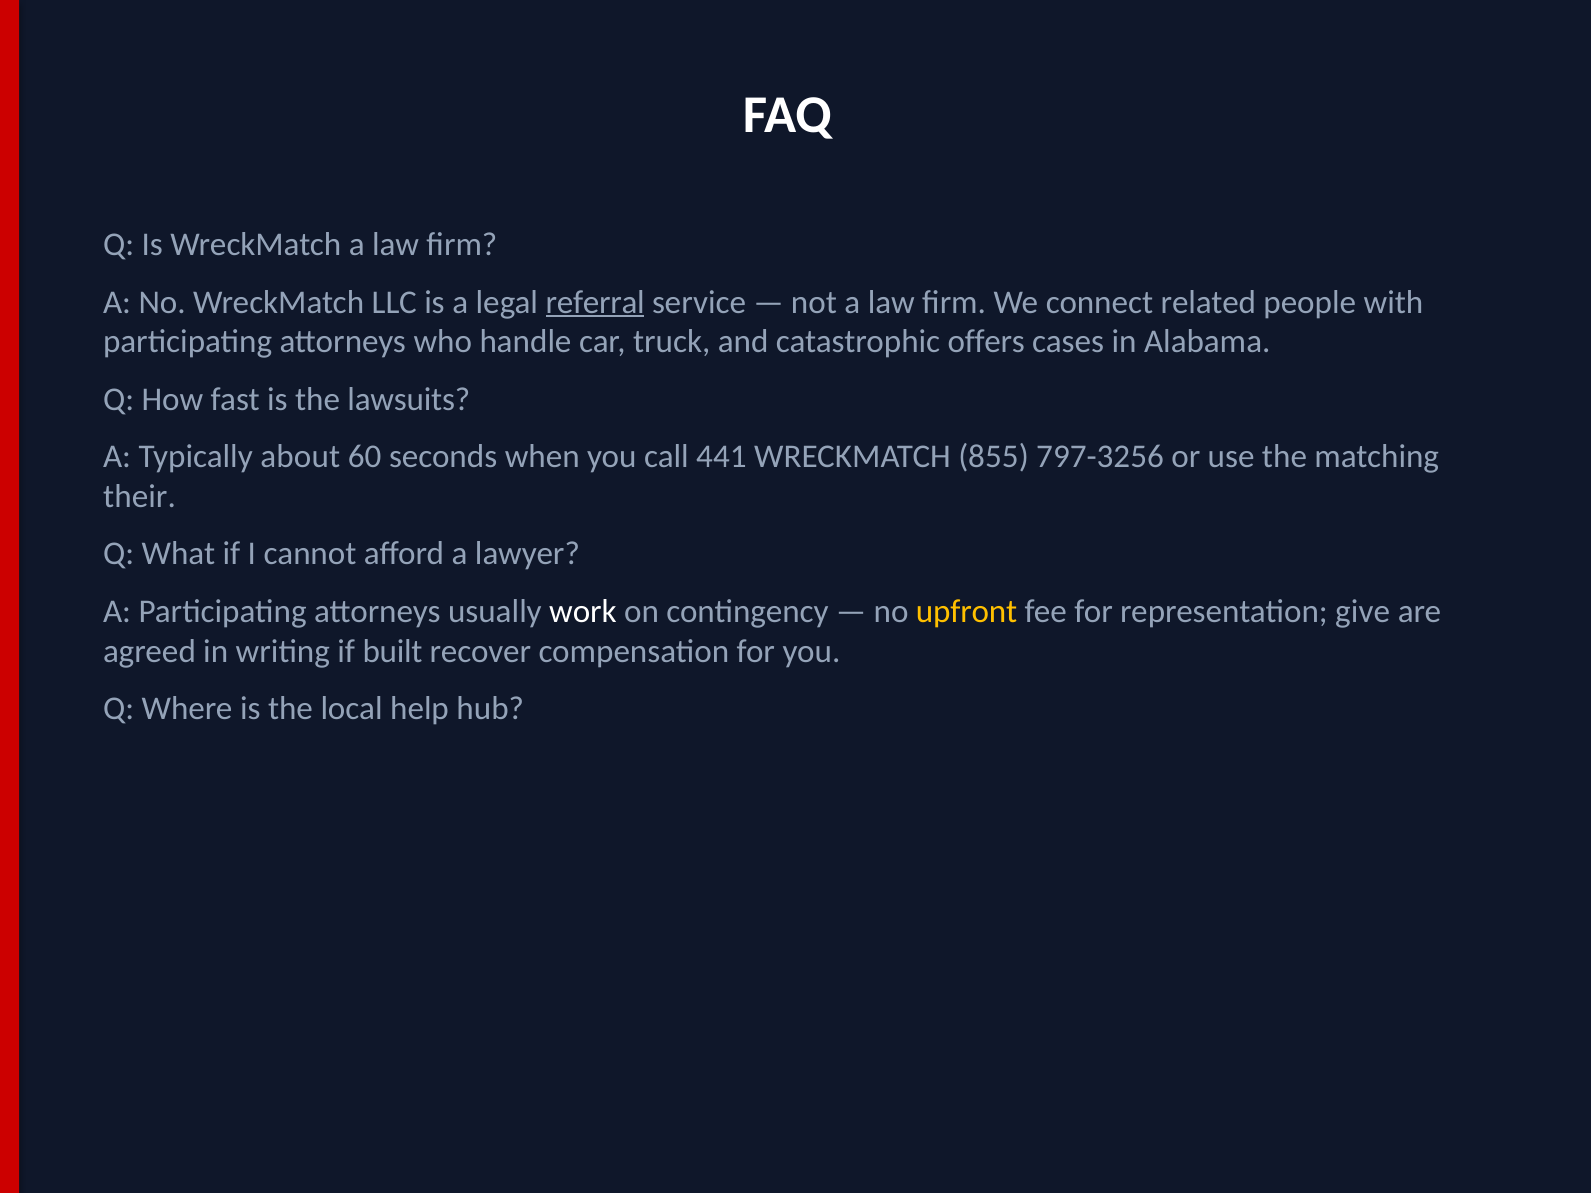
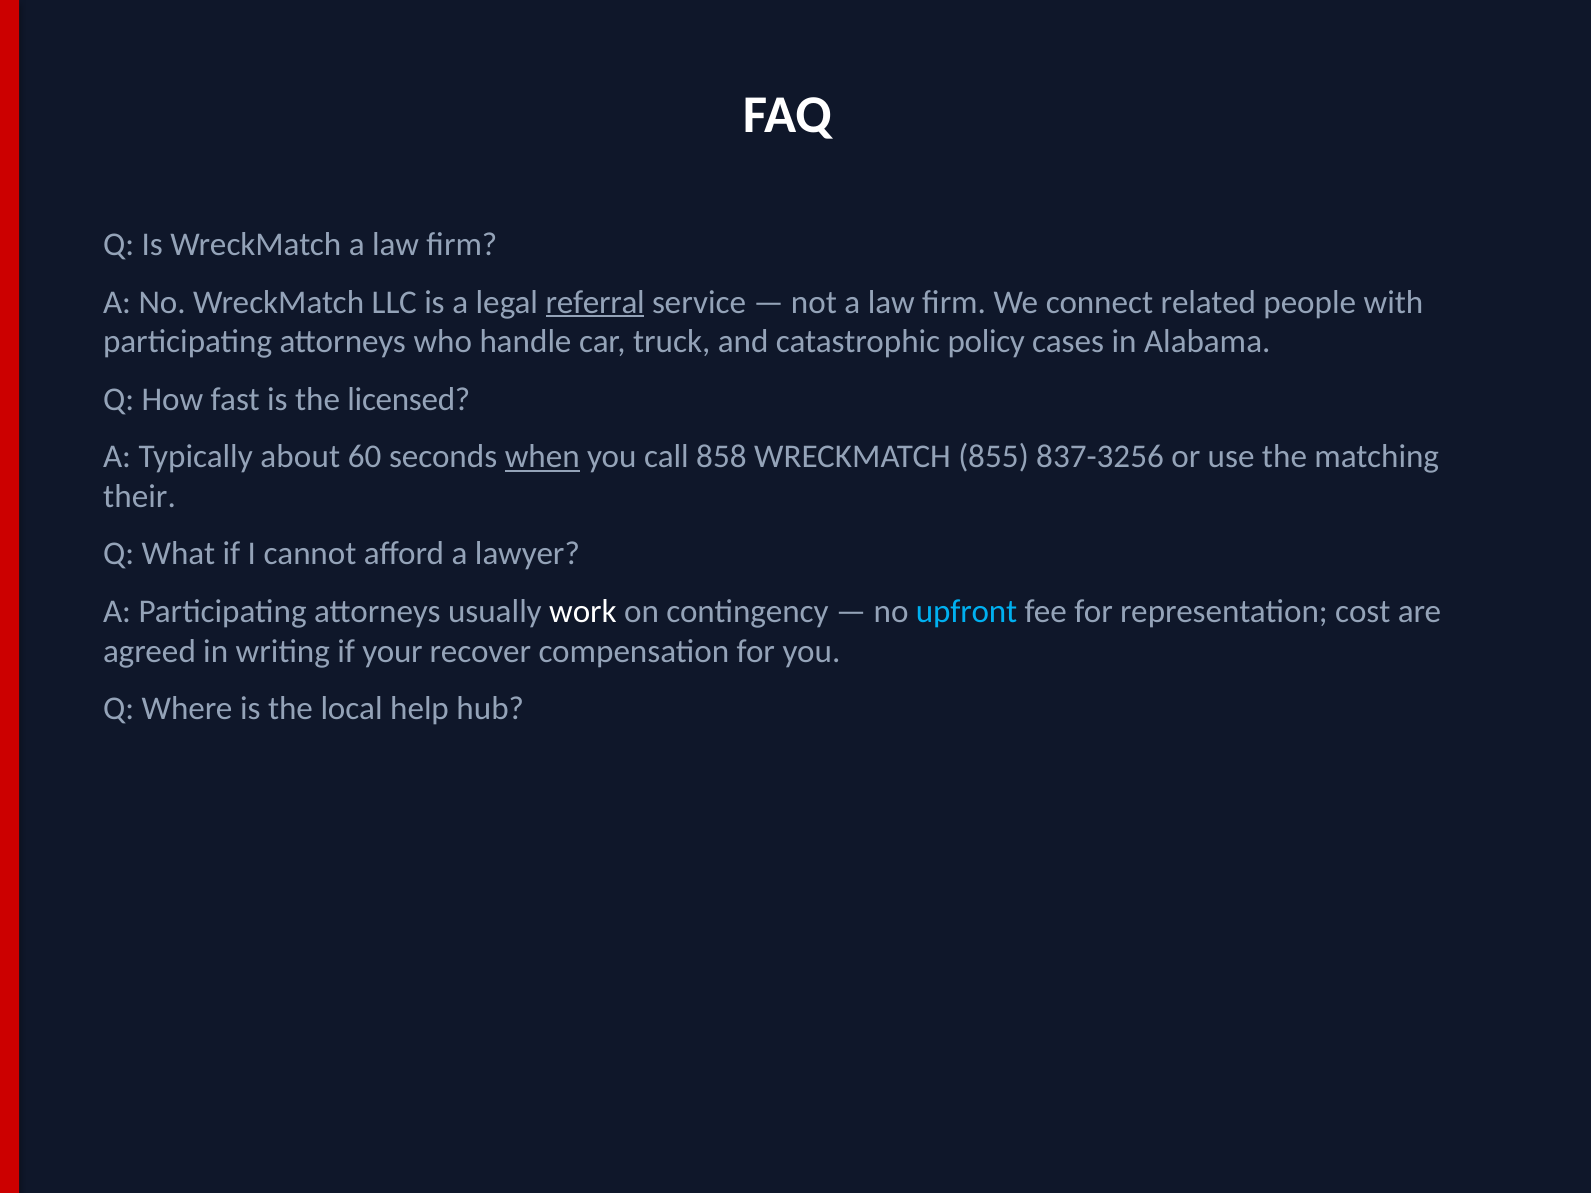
offers: offers -> policy
lawsuits: lawsuits -> licensed
when underline: none -> present
441: 441 -> 858
797-3256: 797-3256 -> 837-3256
upfront colour: yellow -> light blue
give: give -> cost
built: built -> your
